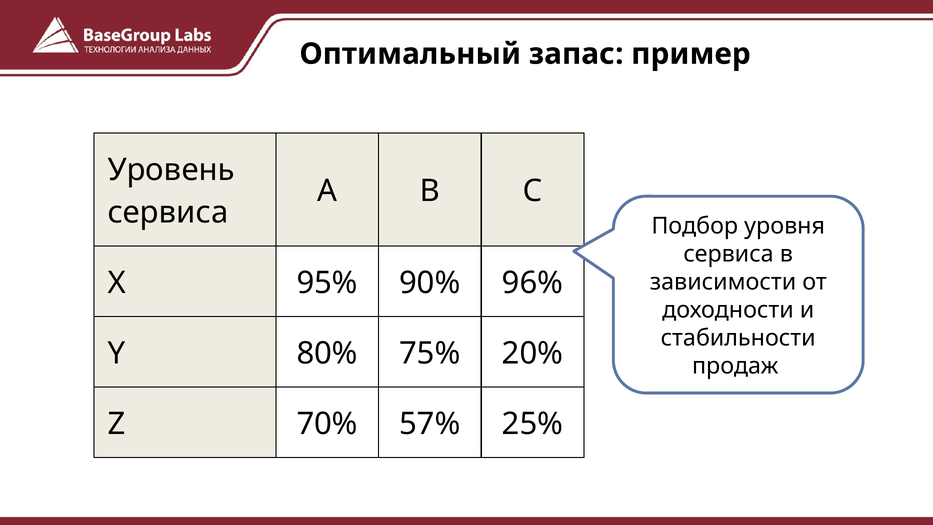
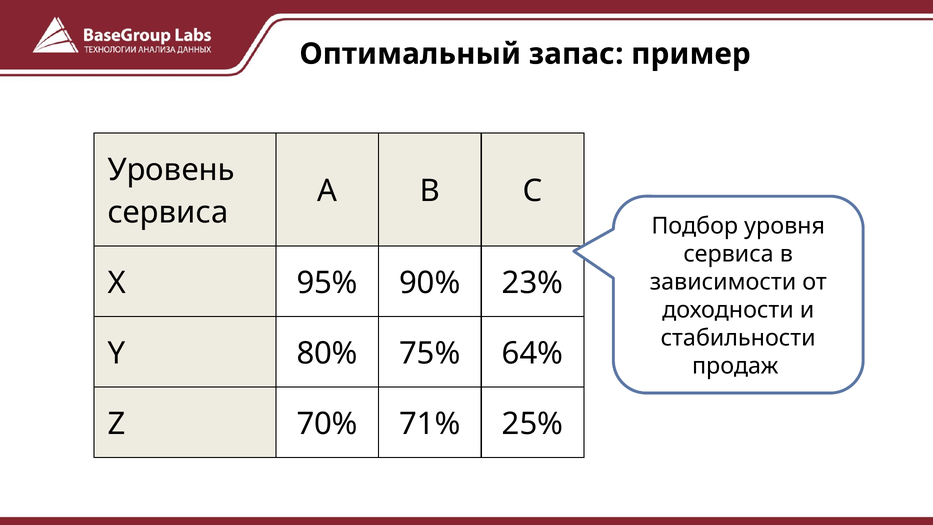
96%: 96% -> 23%
20%: 20% -> 64%
57%: 57% -> 71%
